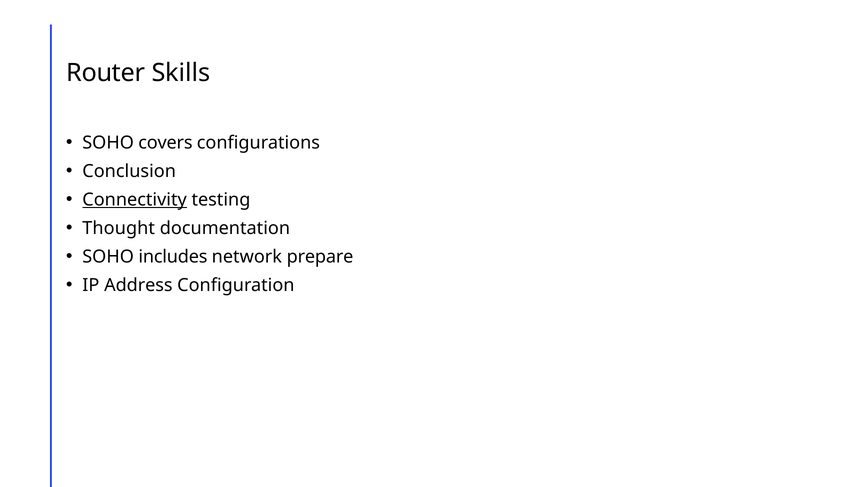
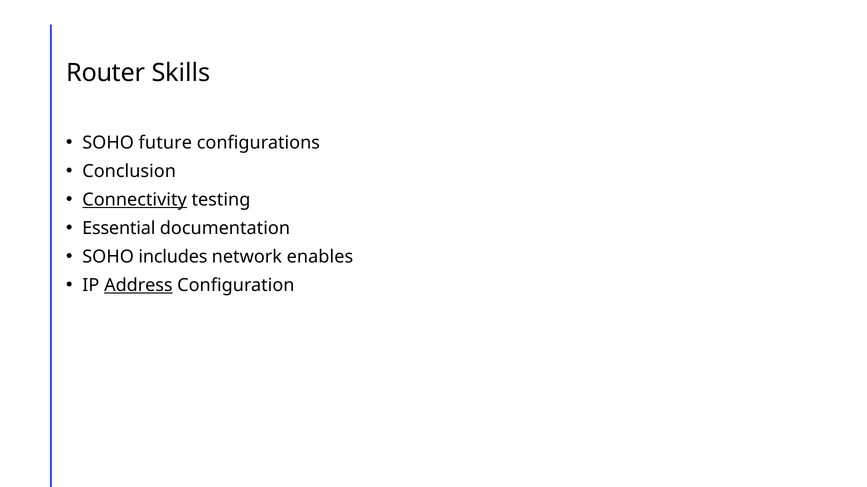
covers: covers -> future
Thought: Thought -> Essential
prepare: prepare -> enables
Address underline: none -> present
